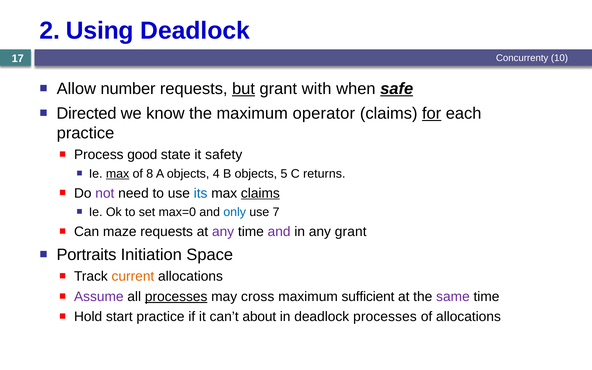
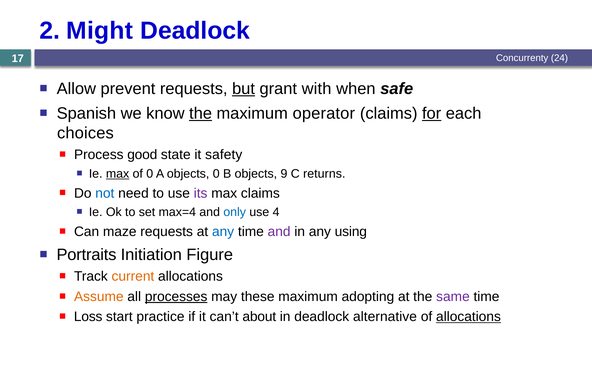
Using: Using -> Might
10: 10 -> 24
number: number -> prevent
safe underline: present -> none
Directed: Directed -> Spanish
the at (201, 113) underline: none -> present
practice at (85, 133): practice -> choices
of 8: 8 -> 0
objects 4: 4 -> 0
5: 5 -> 9
not colour: purple -> blue
its colour: blue -> purple
claims at (260, 193) underline: present -> none
max=0: max=0 -> max=4
7: 7 -> 4
any at (223, 232) colour: purple -> blue
any grant: grant -> using
Space: Space -> Figure
Assume colour: purple -> orange
cross: cross -> these
sufficient: sufficient -> adopting
Hold: Hold -> Loss
deadlock processes: processes -> alternative
allocations at (468, 317) underline: none -> present
